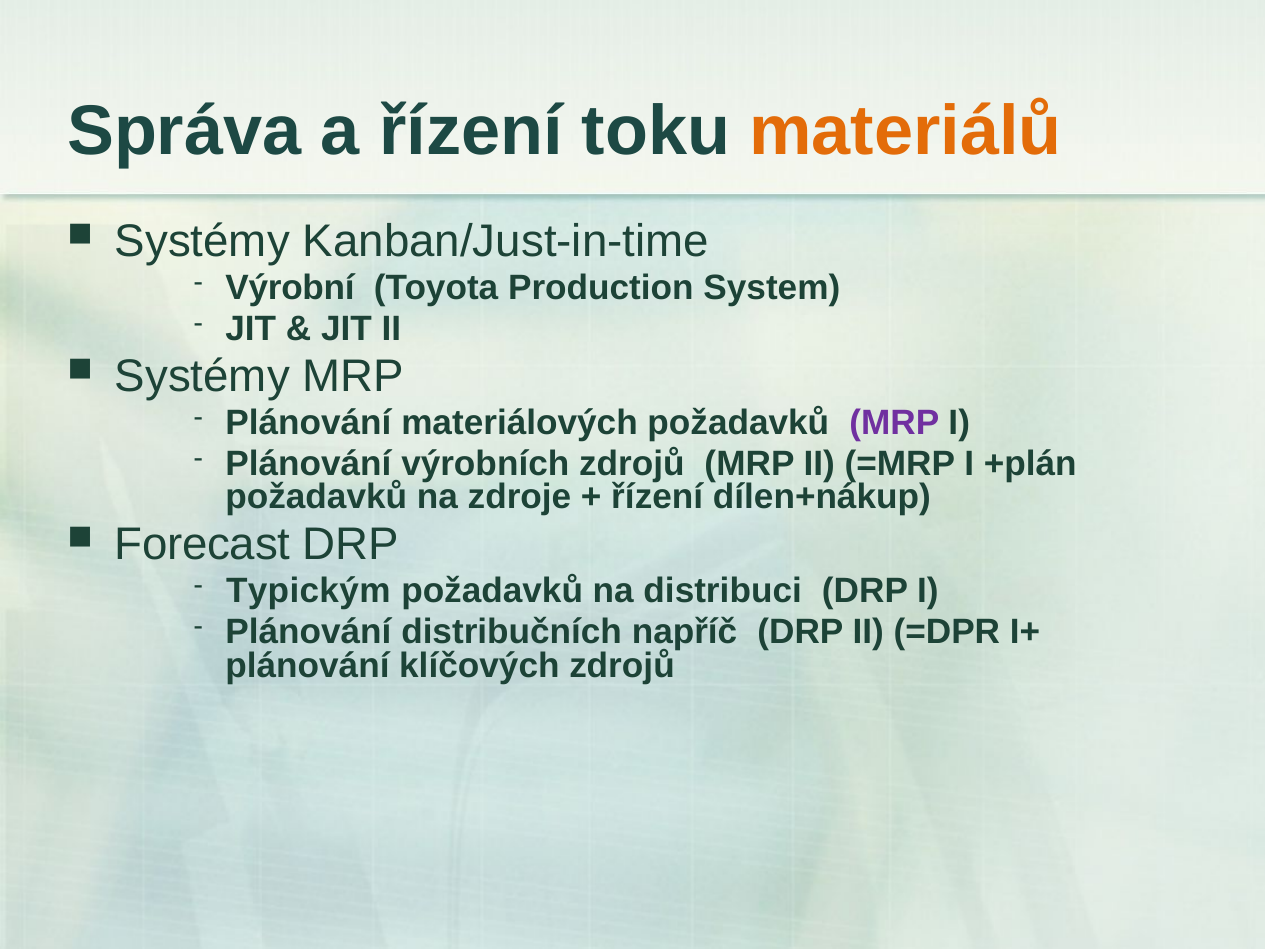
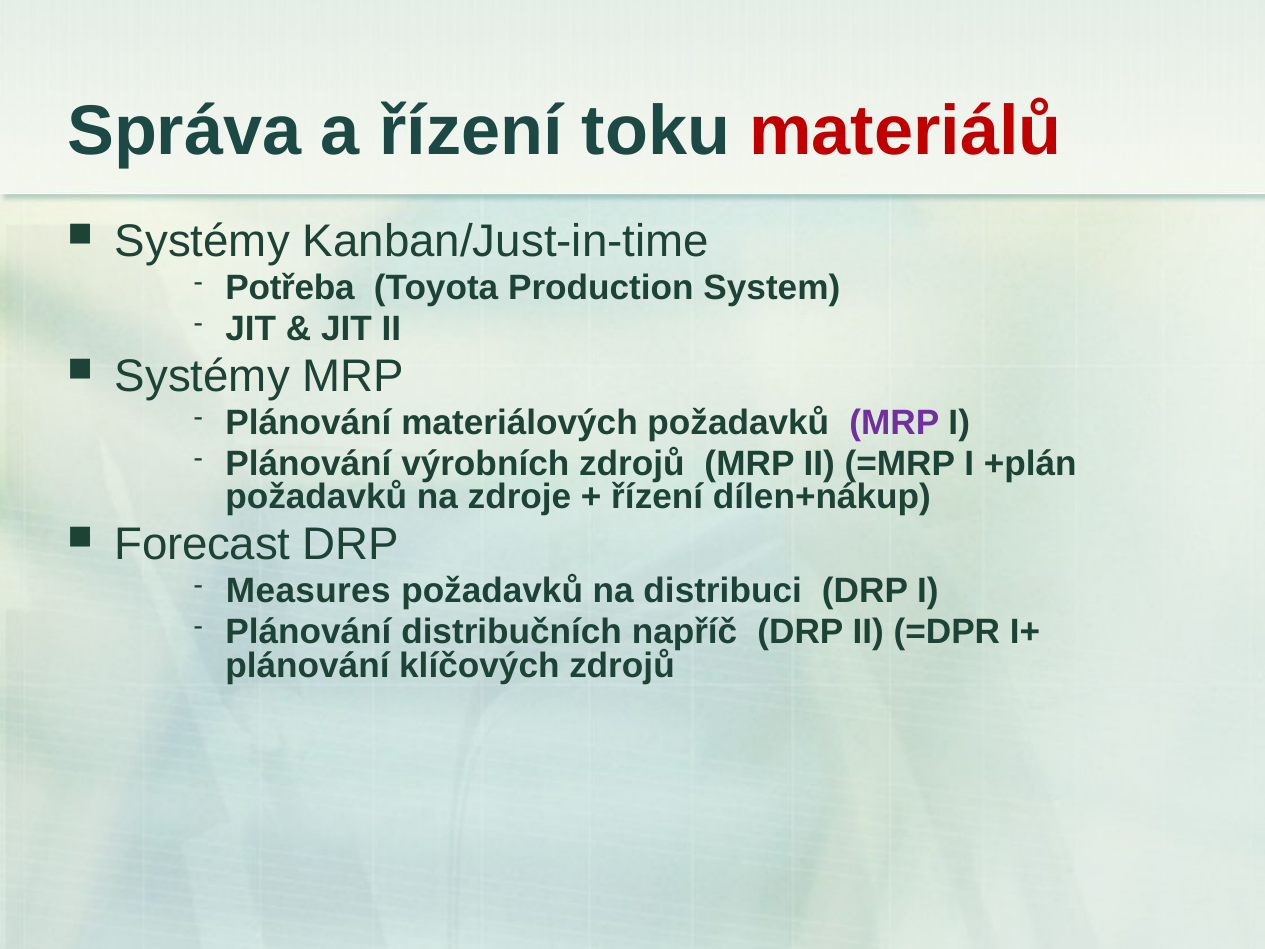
materiálů colour: orange -> red
Výrobní: Výrobní -> Potřeba
Typickým: Typickým -> Measures
